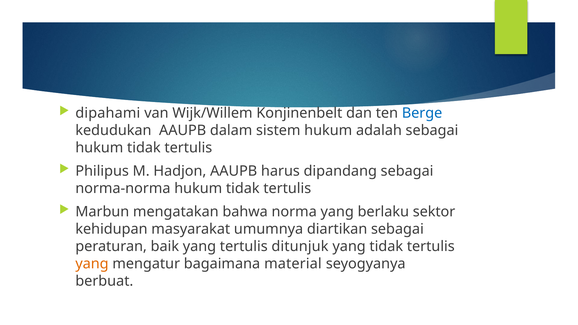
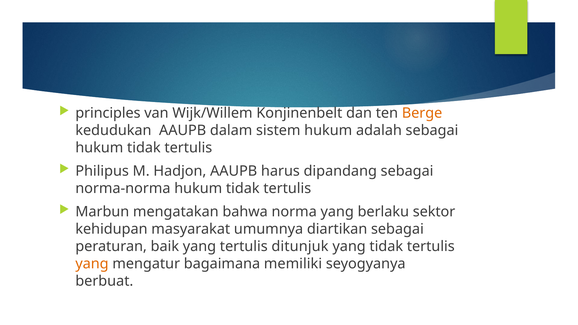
dipahami: dipahami -> principles
Berge colour: blue -> orange
material: material -> memiliki
